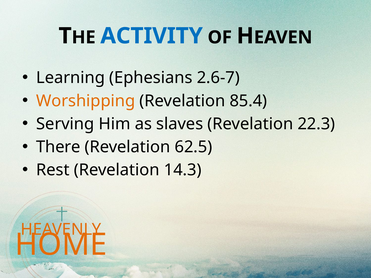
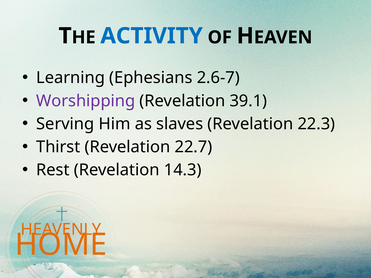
Worshipping colour: orange -> purple
85.4: 85.4 -> 39.1
There: There -> Thirst
62.5: 62.5 -> 22.7
